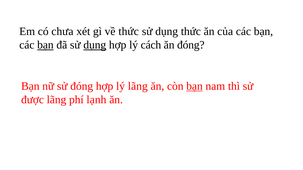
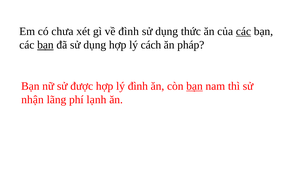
về thức: thức -> đình
các at (243, 31) underline: none -> present
dụng at (95, 45) underline: present -> none
ăn đóng: đóng -> pháp
sử đóng: đóng -> được
lý lãng: lãng -> đình
được: được -> nhận
